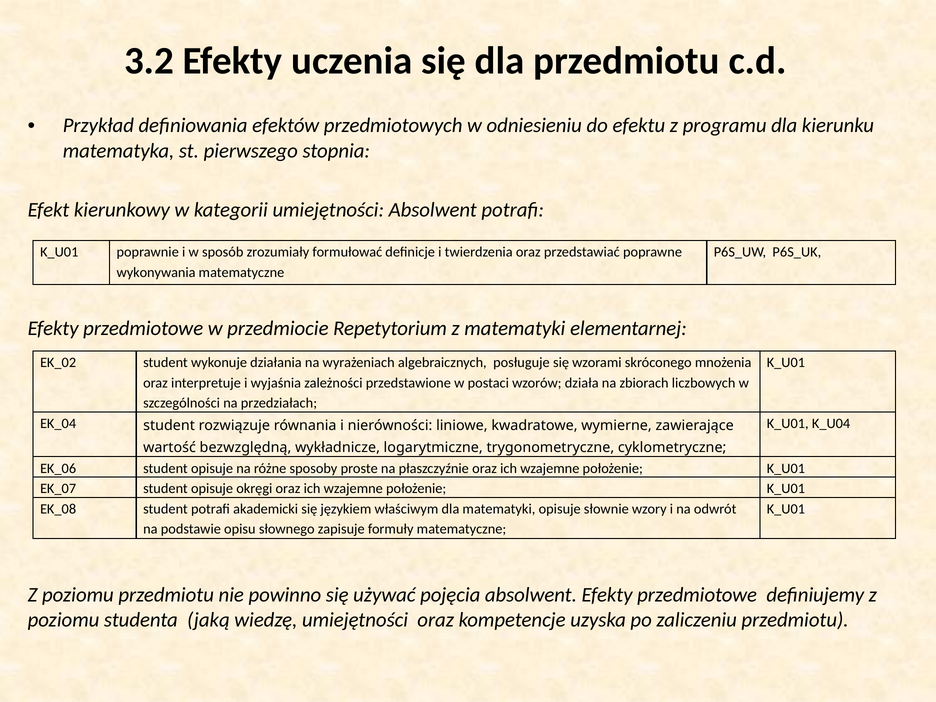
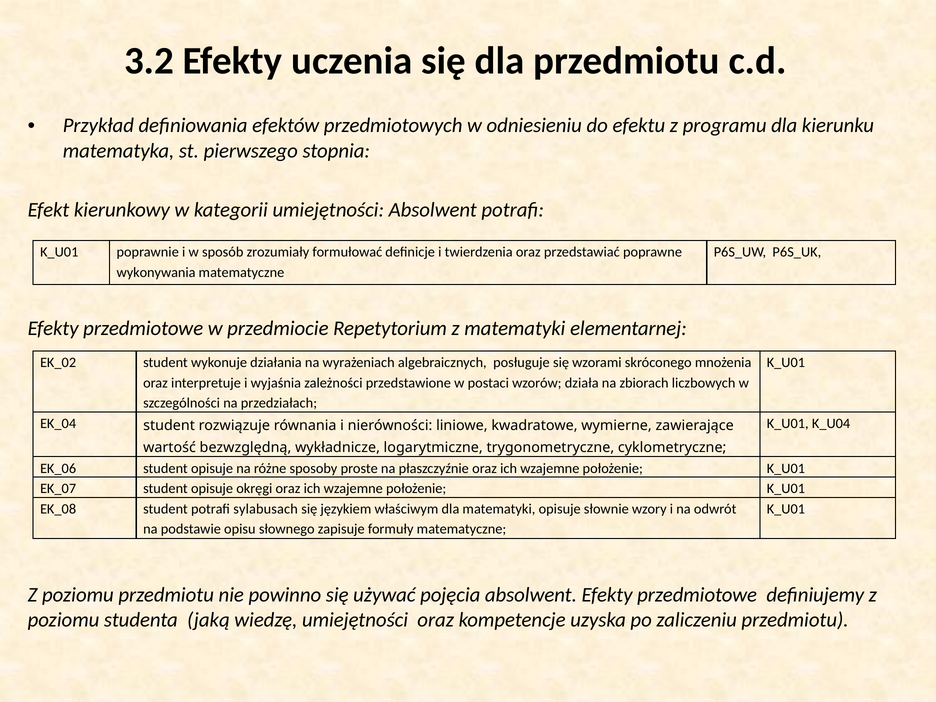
akademicki: akademicki -> sylabusach
